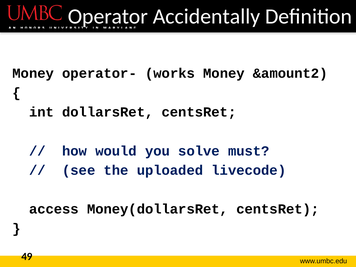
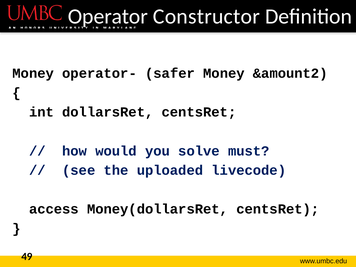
Accidentally: Accidentally -> Constructor
works: works -> safer
